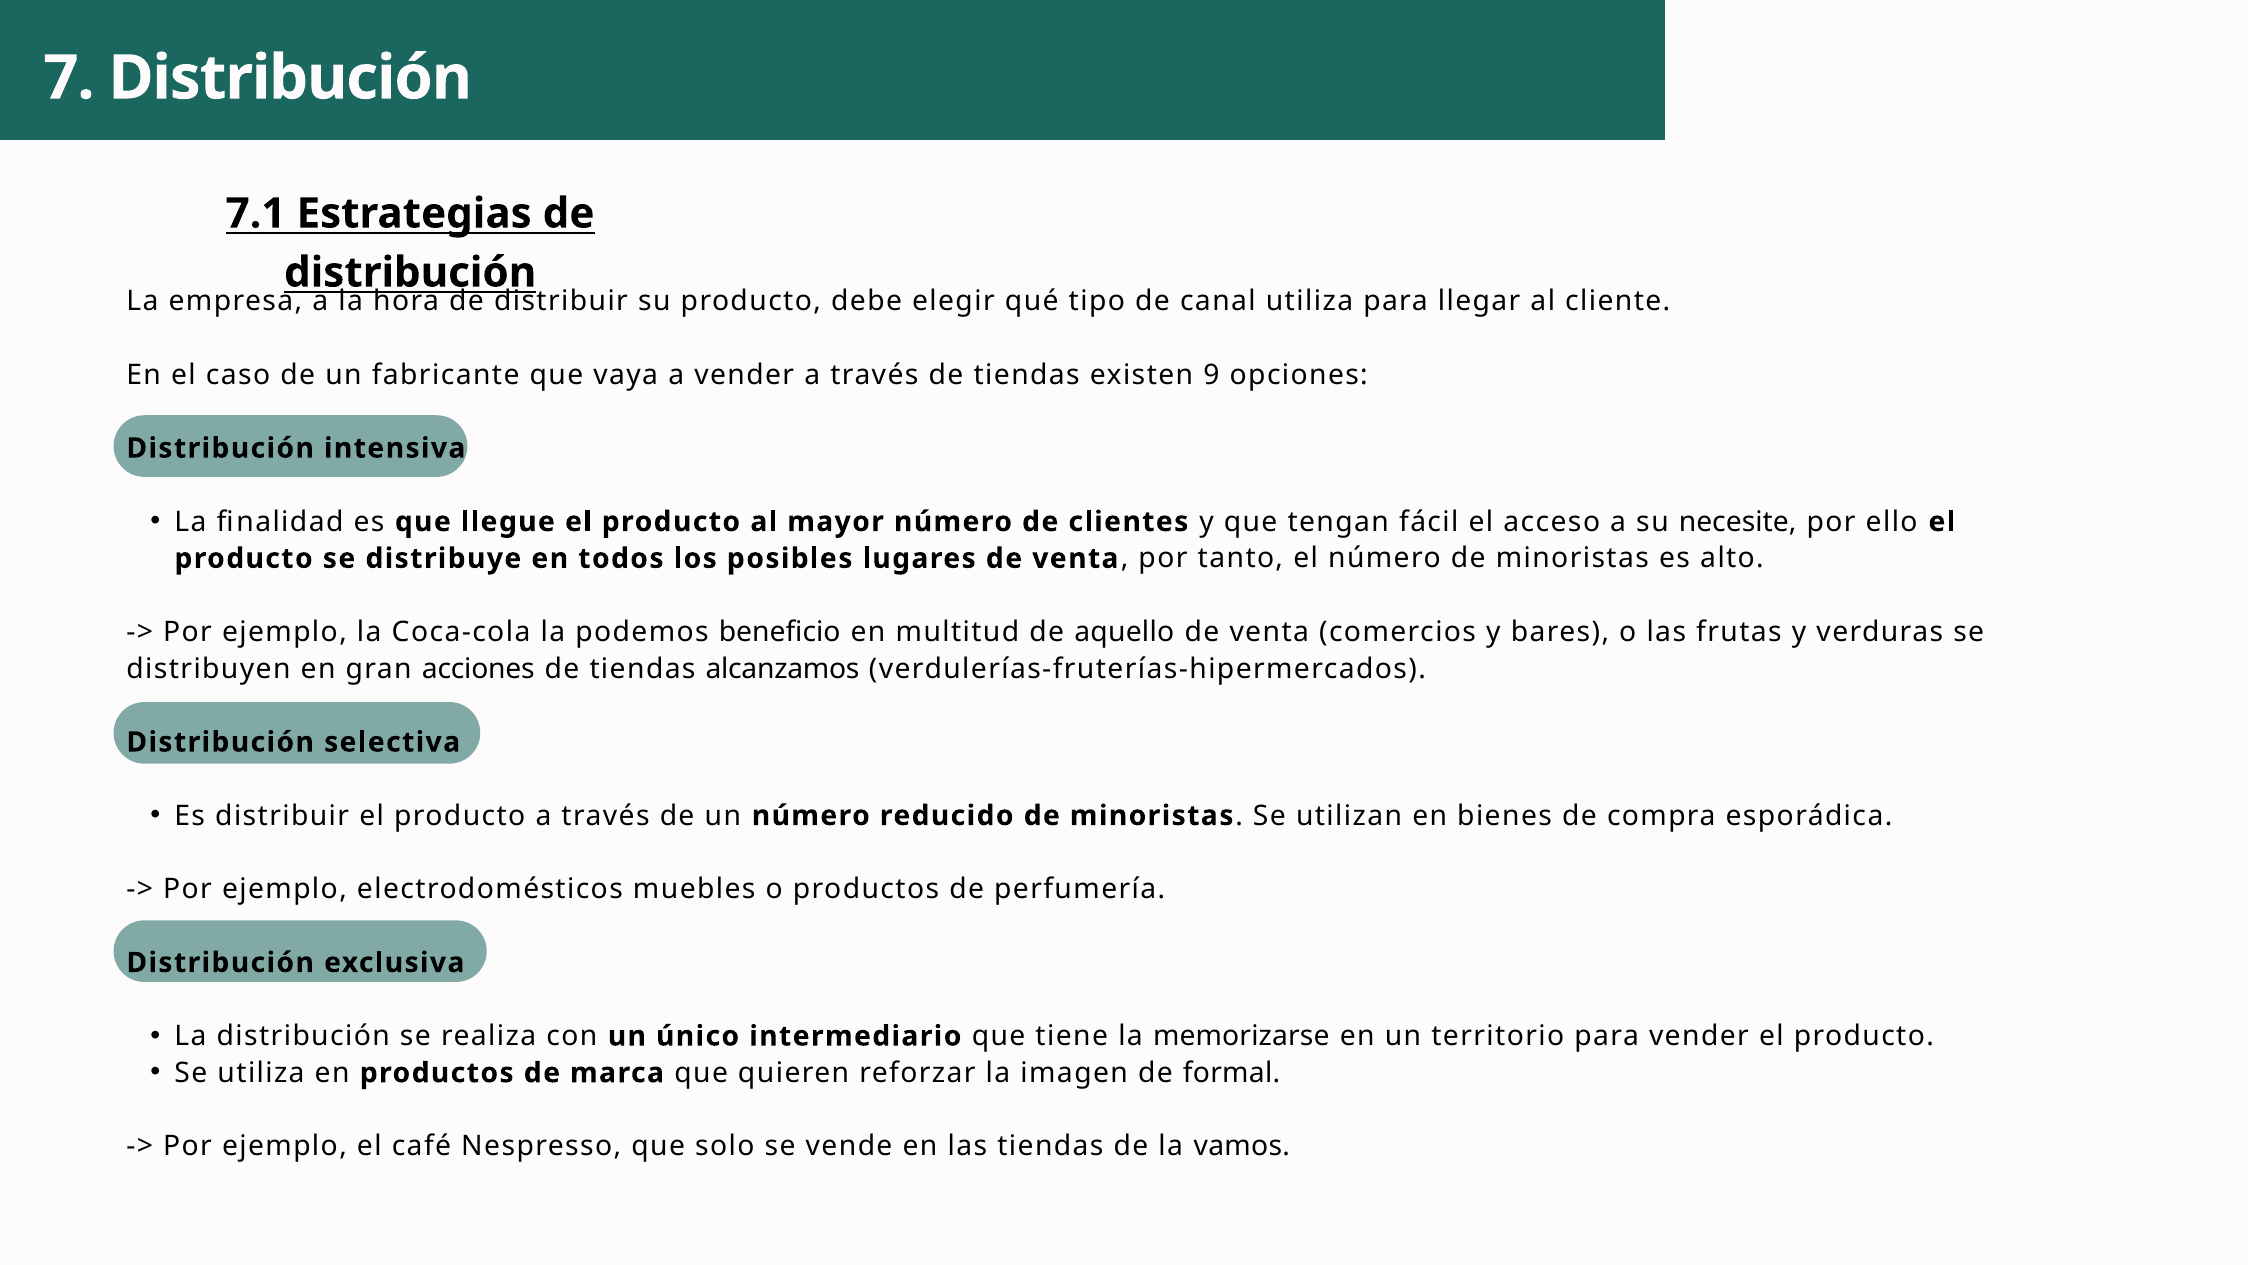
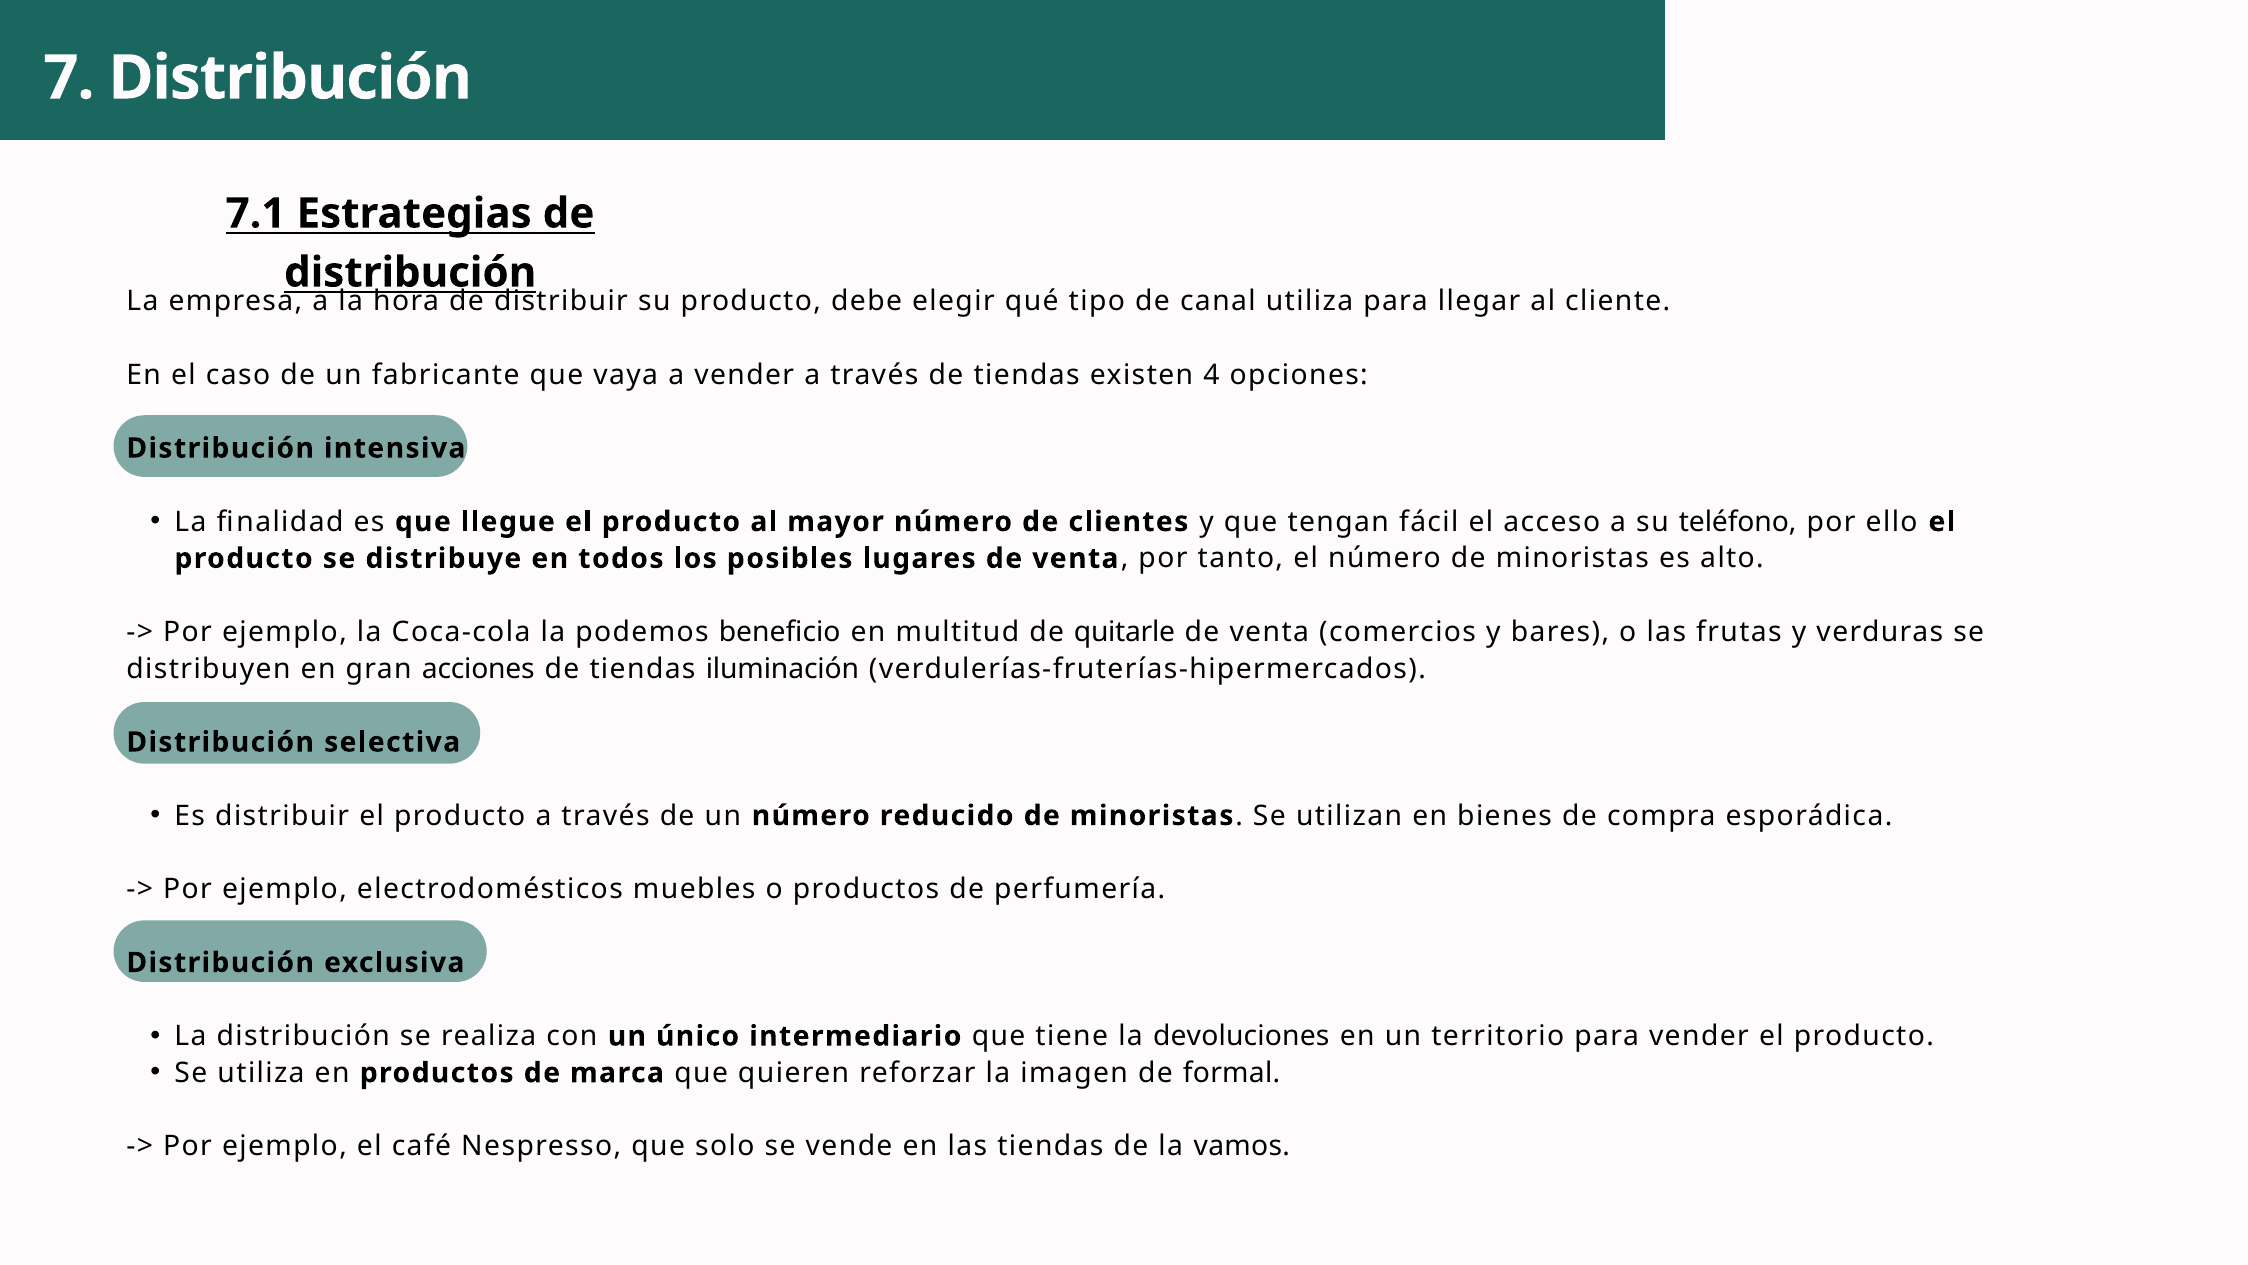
9: 9 -> 4
necesite: necesite -> teléfono
aquello: aquello -> quitarle
alcanzamos: alcanzamos -> iluminación
memorizarse: memorizarse -> devoluciones
